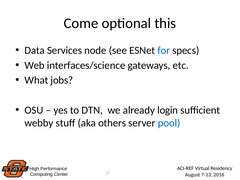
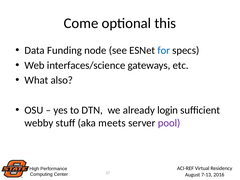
Services: Services -> Funding
jobs: jobs -> also
others: others -> meets
pool colour: blue -> purple
